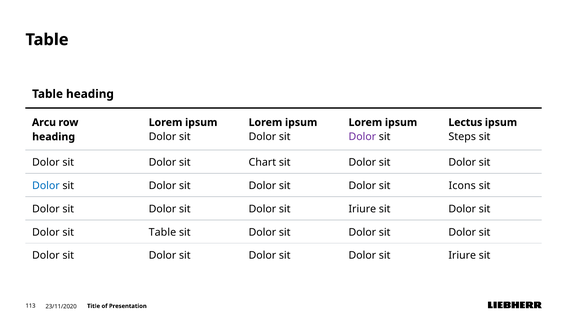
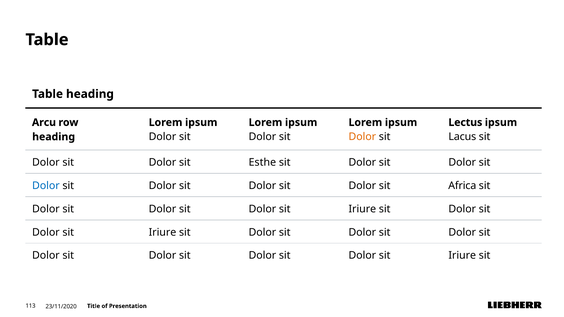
Dolor at (362, 137) colour: purple -> orange
Steps: Steps -> Lacus
Chart: Chart -> Esthe
Icons: Icons -> Africa
Table at (162, 232): Table -> Iriure
